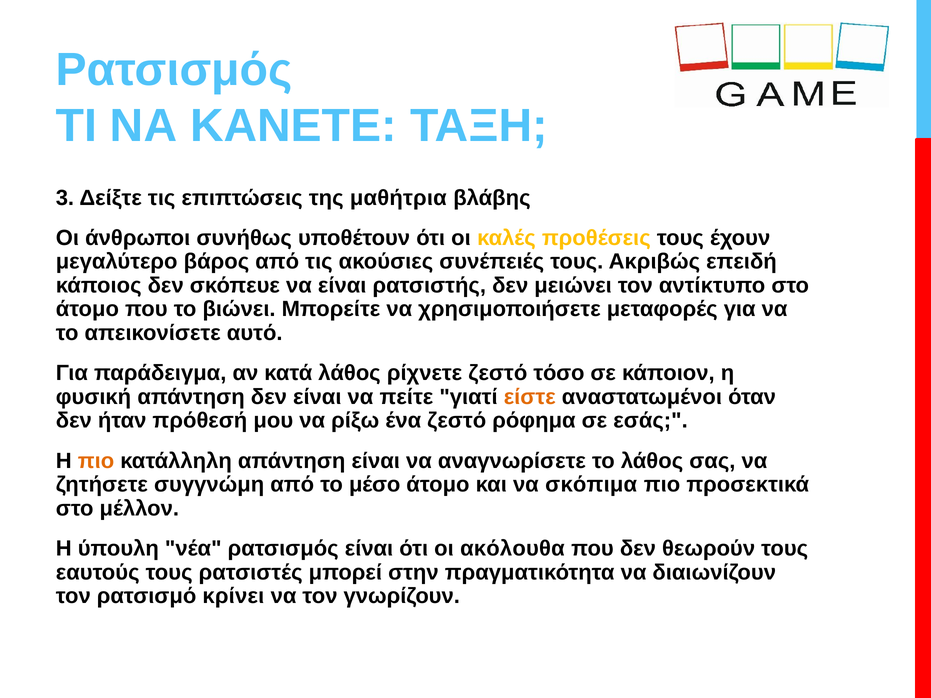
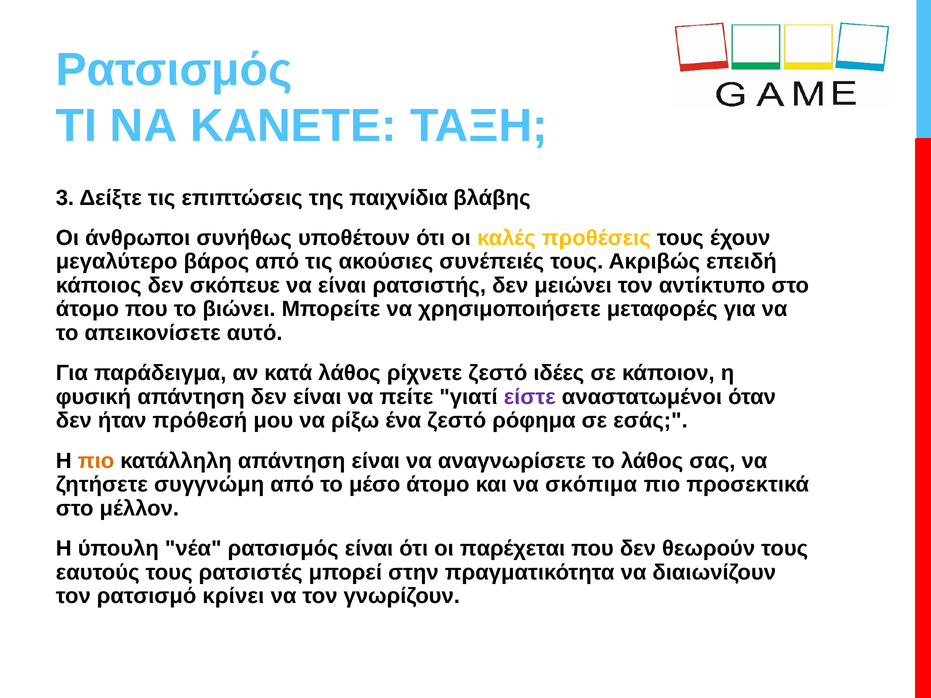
μαθήτρια: μαθήτρια -> παιχνίδια
τόσο: τόσο -> ιδέες
είστε colour: orange -> purple
ακόλουθα: ακόλουθα -> παρέχεται
